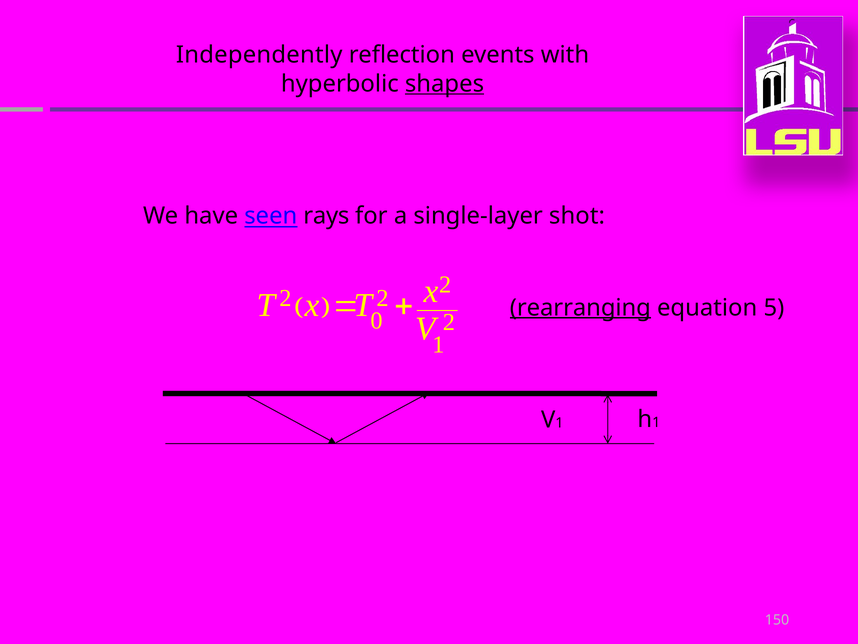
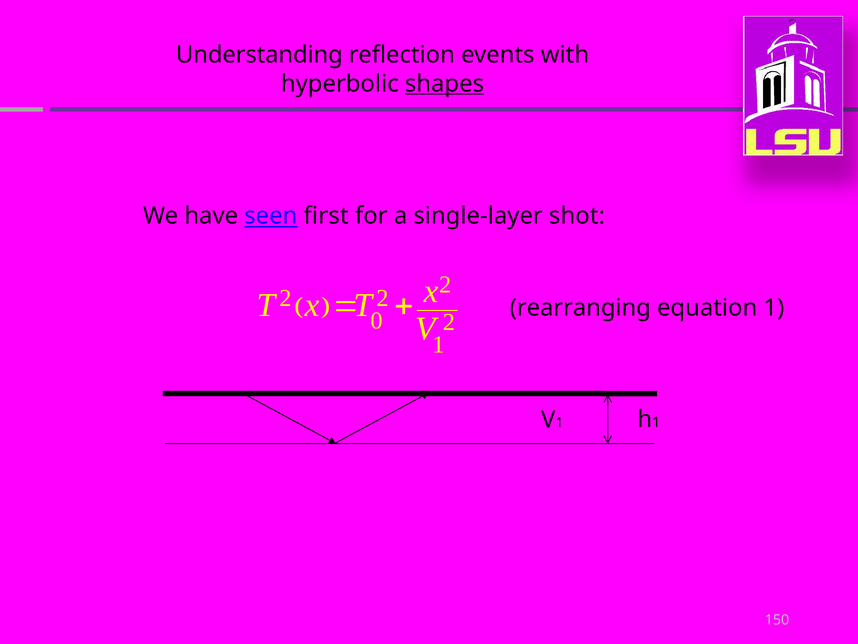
Independently: Independently -> Understanding
rays: rays -> first
rearranging underline: present -> none
equation 5: 5 -> 1
